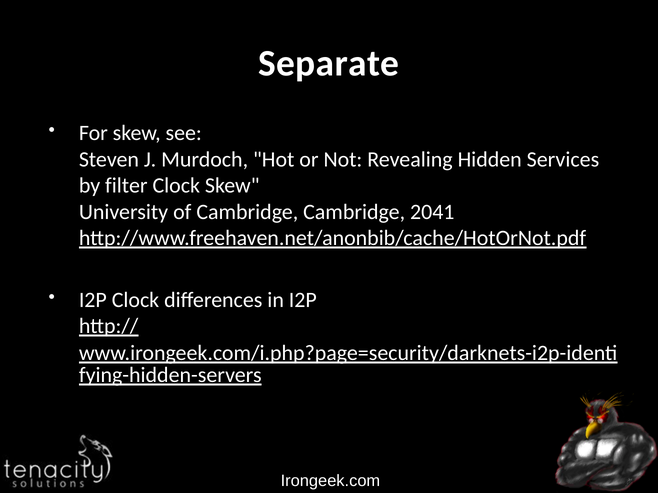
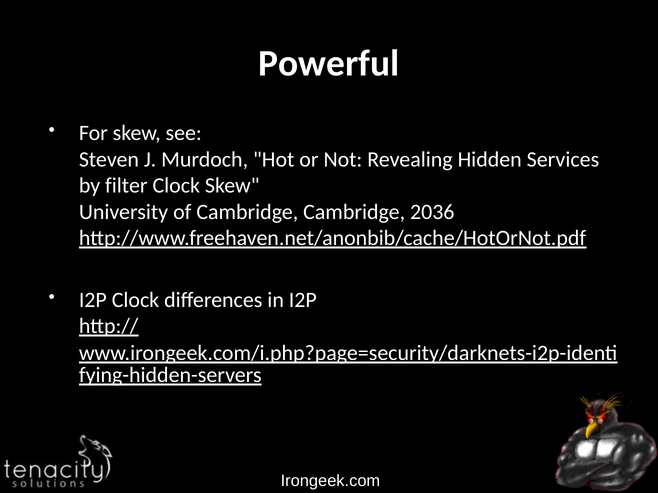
Separate: Separate -> Powerful
2041: 2041 -> 2036
